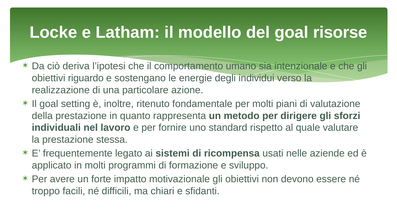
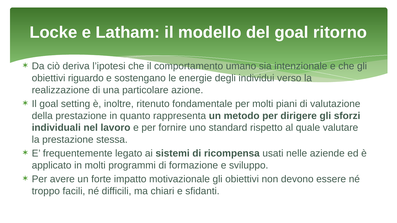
risorse: risorse -> ritorno
